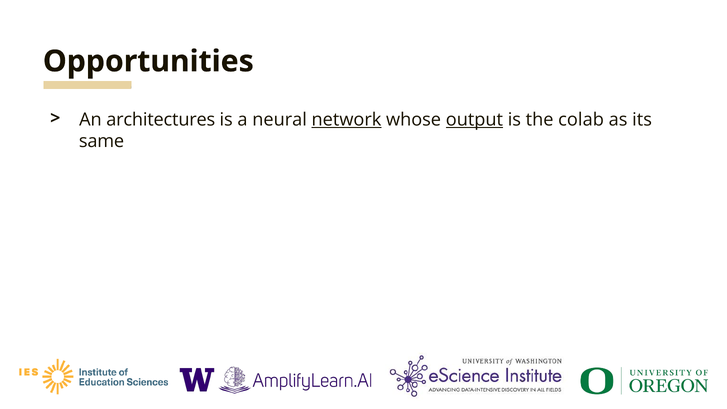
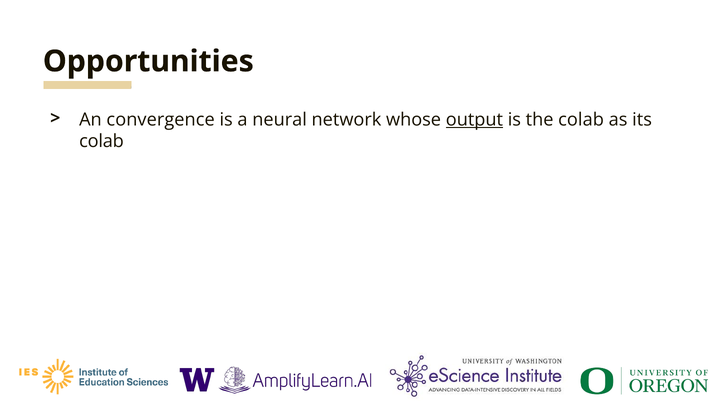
architectures: architectures -> convergence
network underline: present -> none
same at (102, 141): same -> colab
